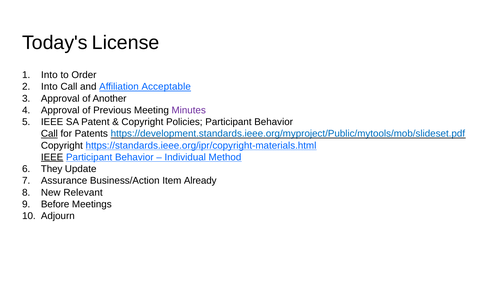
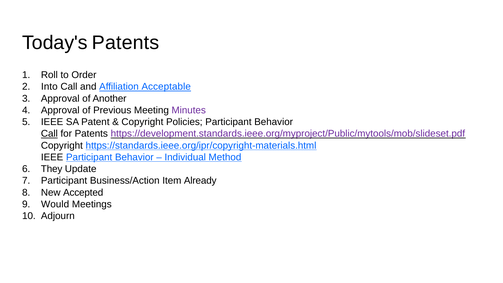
Today's License: License -> Patents
Into at (49, 75): Into -> Roll
https://development.standards.ieee.org/myproject/Public/mytools/mob/slideset.pdf colour: blue -> purple
IEEE at (52, 157) underline: present -> none
Assurance at (64, 181): Assurance -> Participant
Relevant: Relevant -> Accepted
Before: Before -> Would
